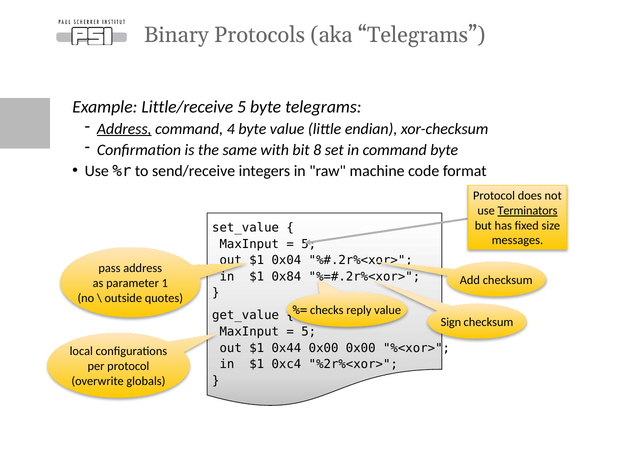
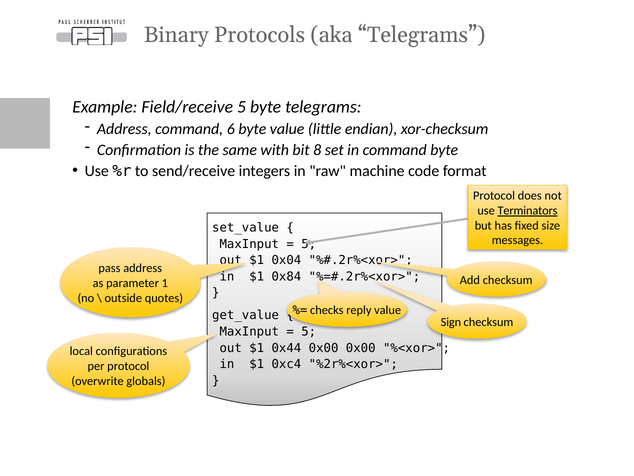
Little/receive: Little/receive -> Field/receive
Address at (124, 129) underline: present -> none
4: 4 -> 6
